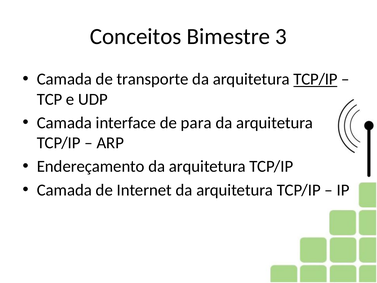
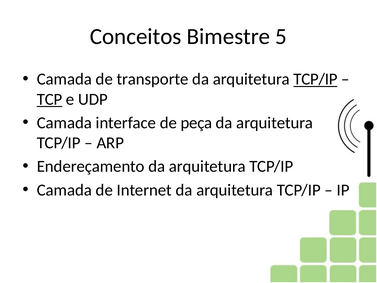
3: 3 -> 5
TCP underline: none -> present
para: para -> peça
